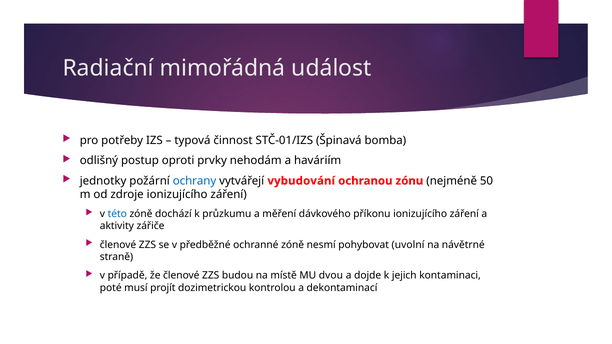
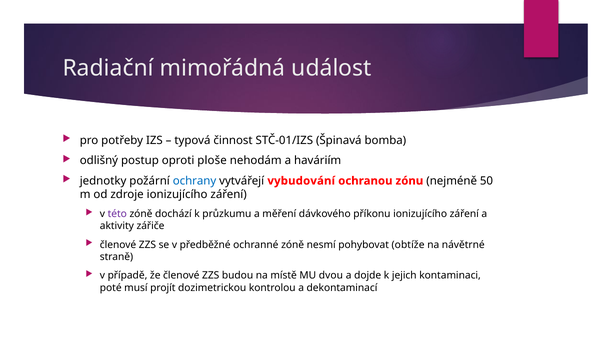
prvky: prvky -> ploše
této colour: blue -> purple
uvolní: uvolní -> obtíže
